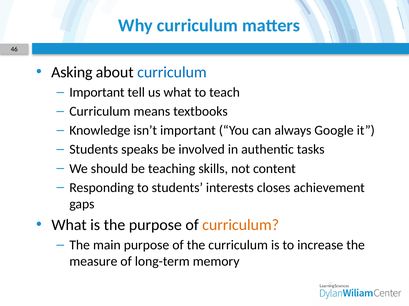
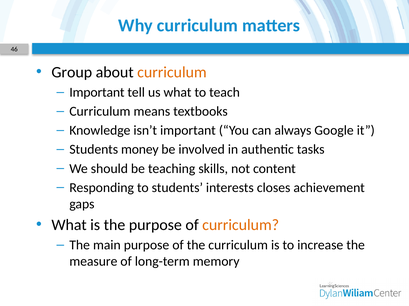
Asking: Asking -> Group
curriculum at (172, 72) colour: blue -> orange
speaks: speaks -> money
